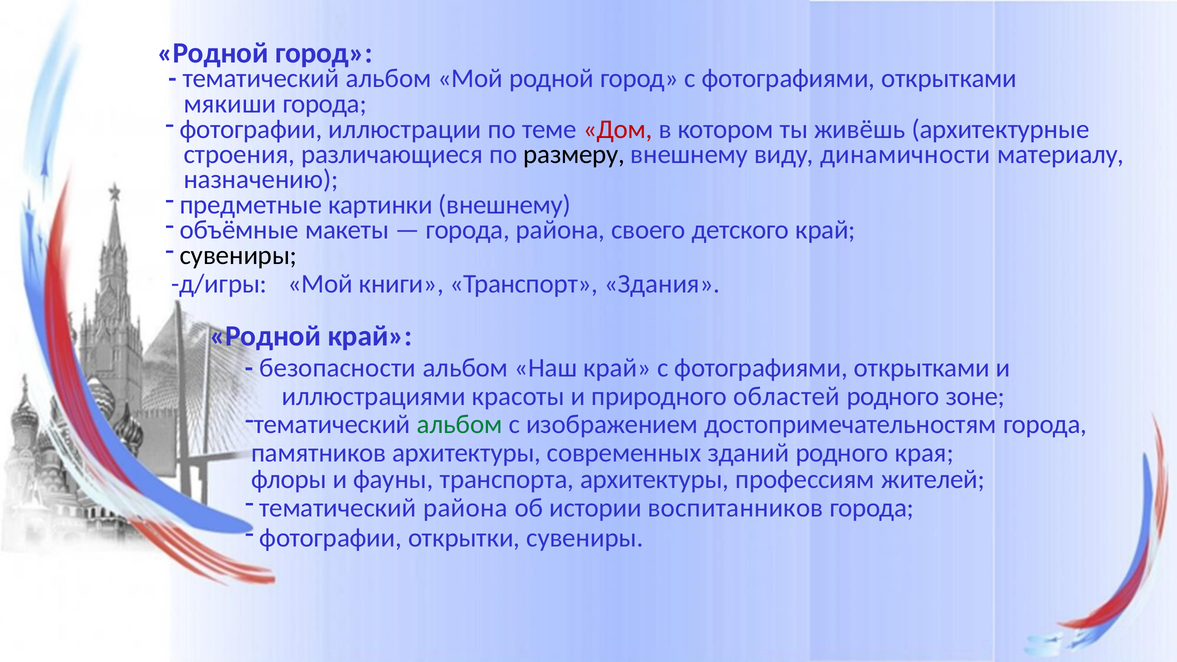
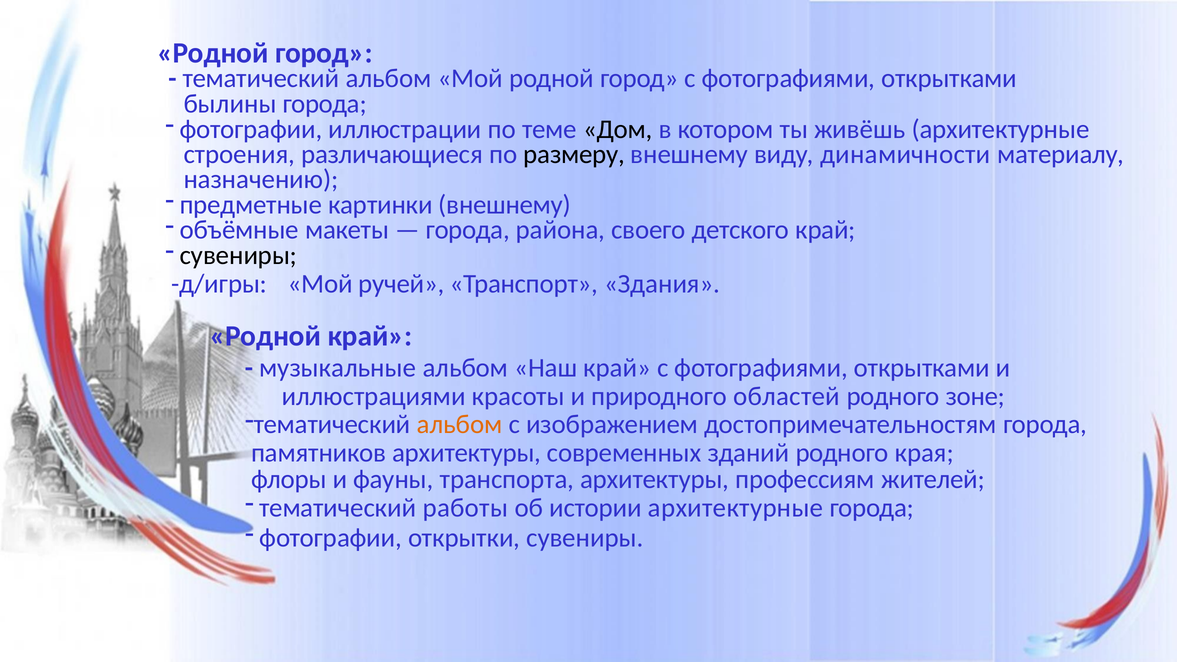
мякиши: мякиши -> былины
Дом colour: red -> black
книги: книги -> ручей
безопасности: безопасности -> музыкальные
альбом at (460, 425) colour: green -> orange
тематический района: района -> работы
истории воспитанников: воспитанников -> архитектурные
